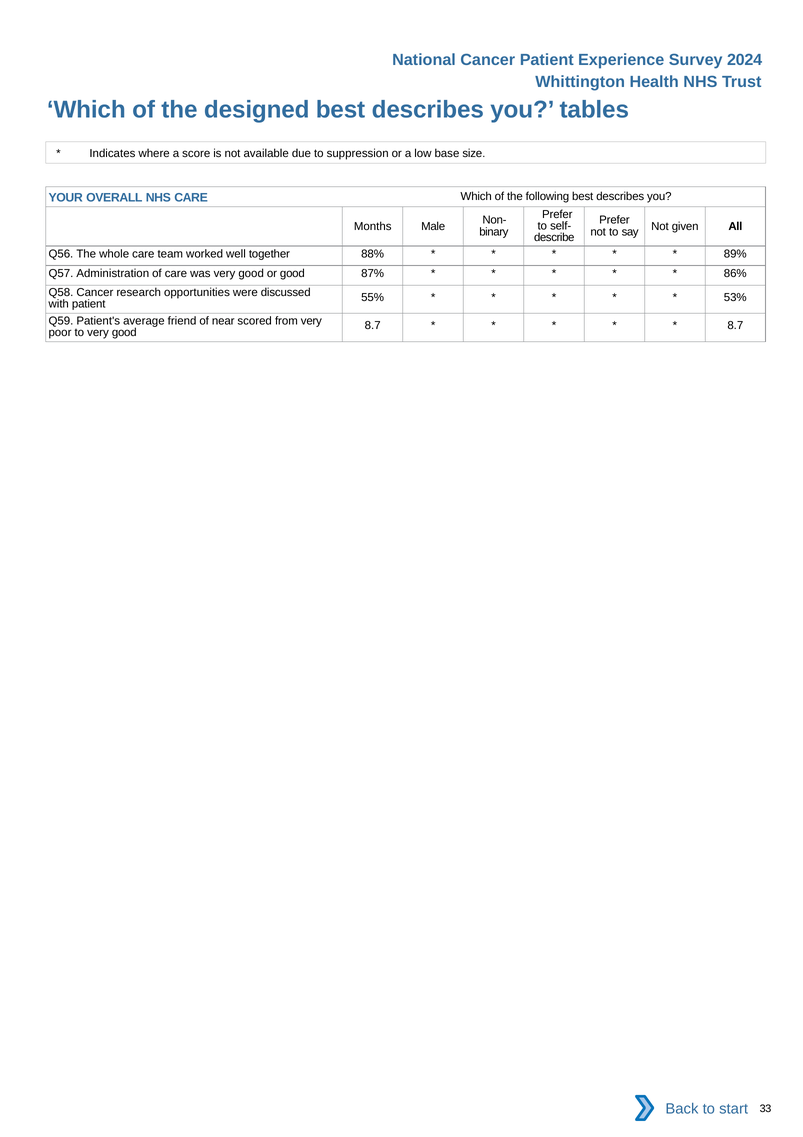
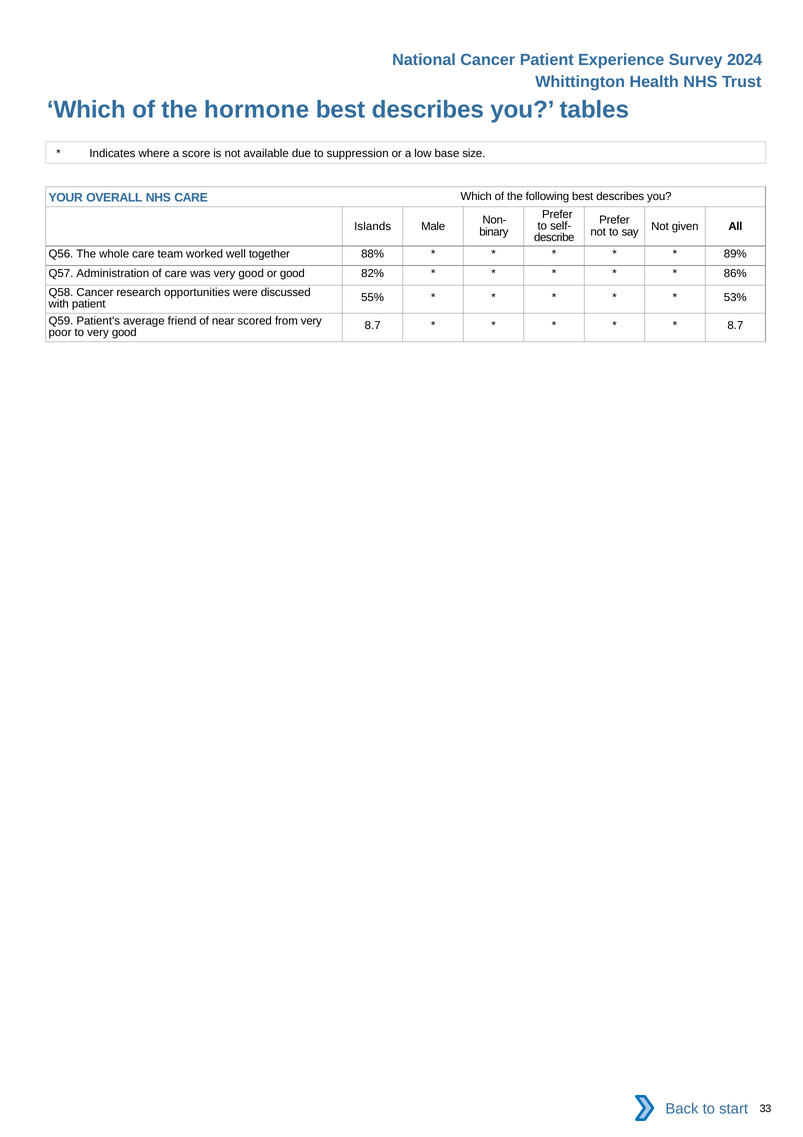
designed: designed -> hormone
Months: Months -> Islands
87%: 87% -> 82%
